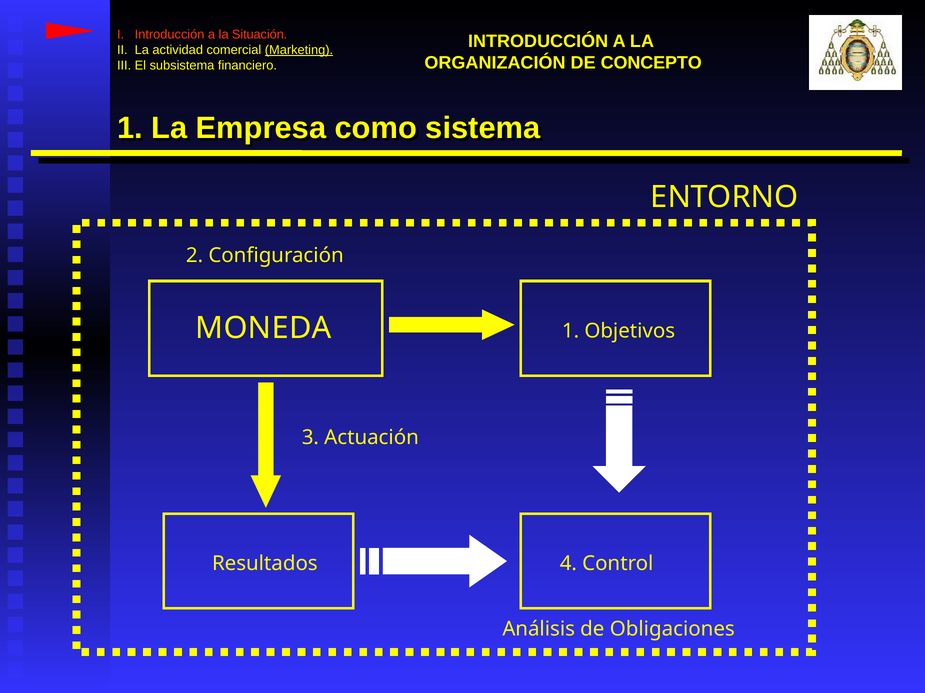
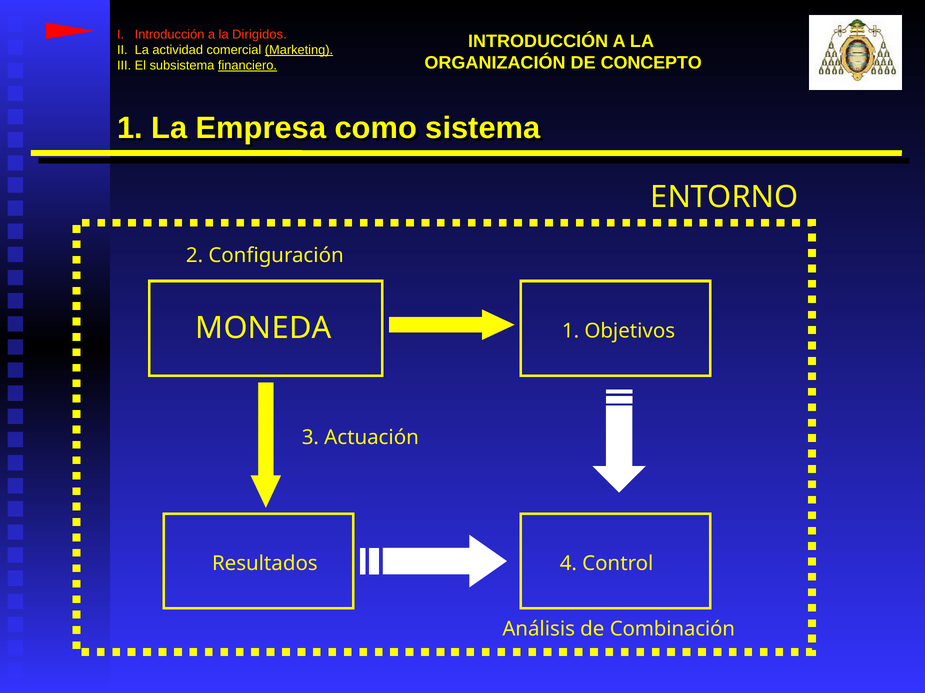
Situación: Situación -> Dirigidos
financiero underline: none -> present
Obligaciones: Obligaciones -> Combinación
